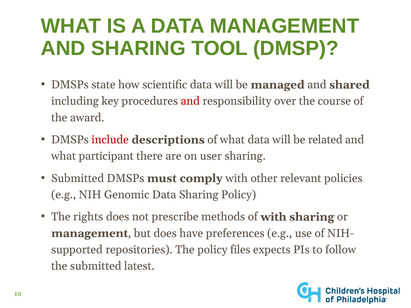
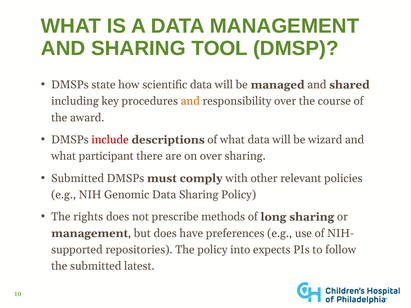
and at (190, 101) colour: red -> orange
related: related -> wizard
on user: user -> over
of with: with -> long
files: files -> into
